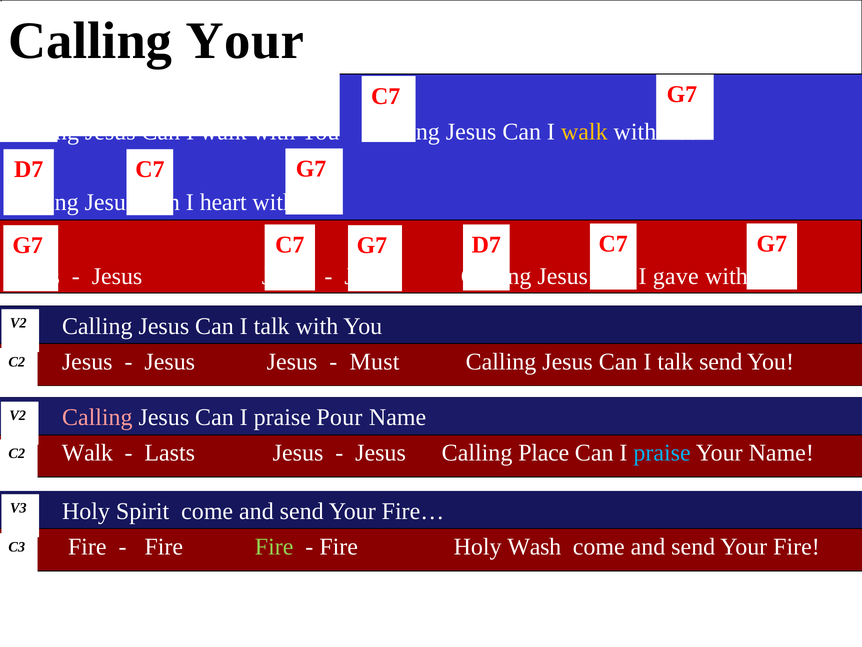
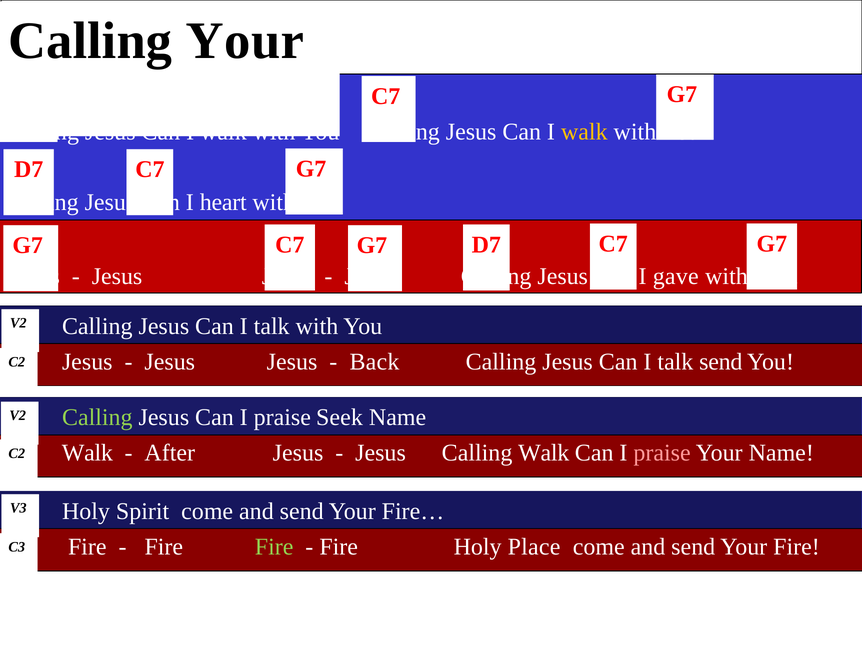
Must: Must -> Back
Calling at (97, 417) colour: pink -> light green
Pour: Pour -> Seek
Lasts: Lasts -> After
Calling Place: Place -> Walk
praise at (662, 453) colour: light blue -> pink
Wash: Wash -> Place
